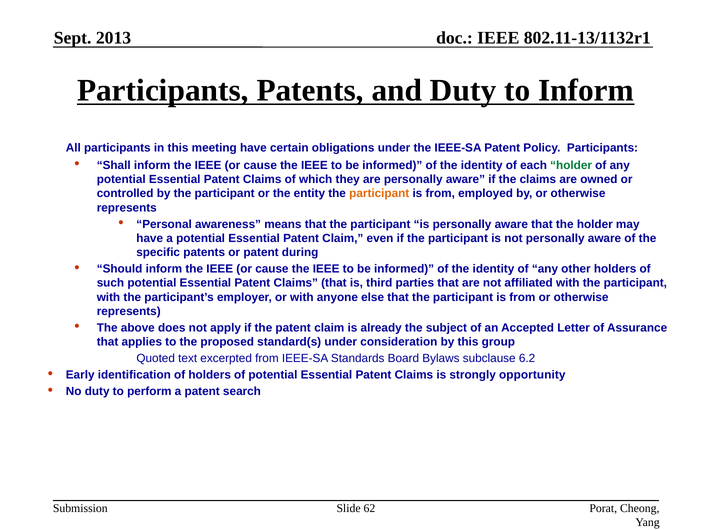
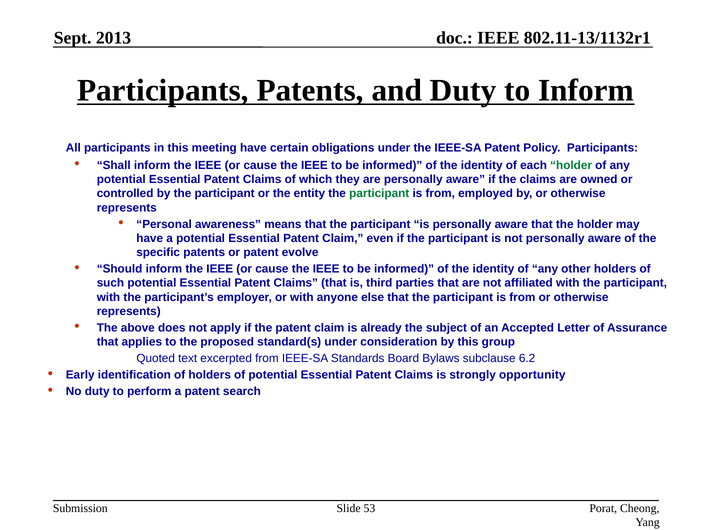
participant at (379, 193) colour: orange -> green
during: during -> evolve
62: 62 -> 53
